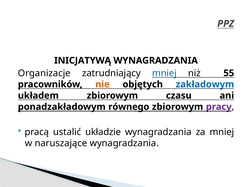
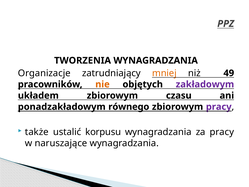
INICJATYWĄ: INICJATYWĄ -> TWORZENIA
mniej at (164, 73) colour: blue -> orange
55: 55 -> 49
zakładowym colour: blue -> purple
pracą: pracą -> także
układzie: układzie -> korpusu
za mniej: mniej -> pracy
